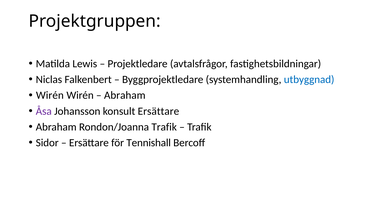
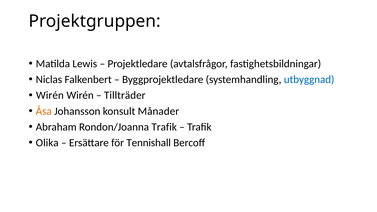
Abraham at (125, 95): Abraham -> Tillträder
Åsa colour: purple -> orange
konsult Ersättare: Ersättare -> Månader
Sidor: Sidor -> Olika
